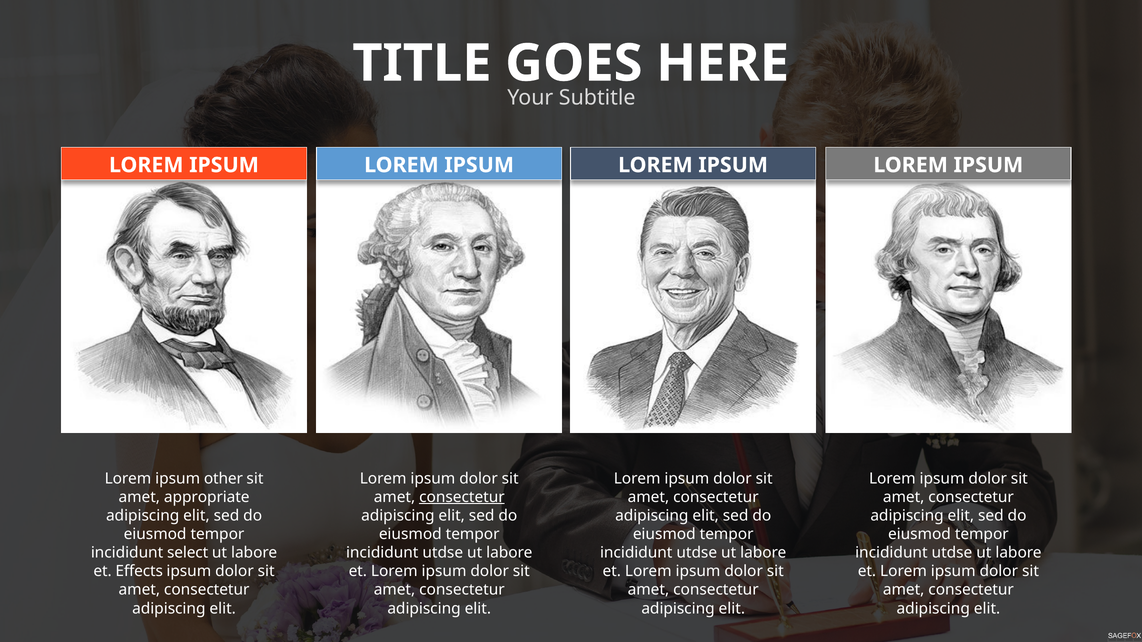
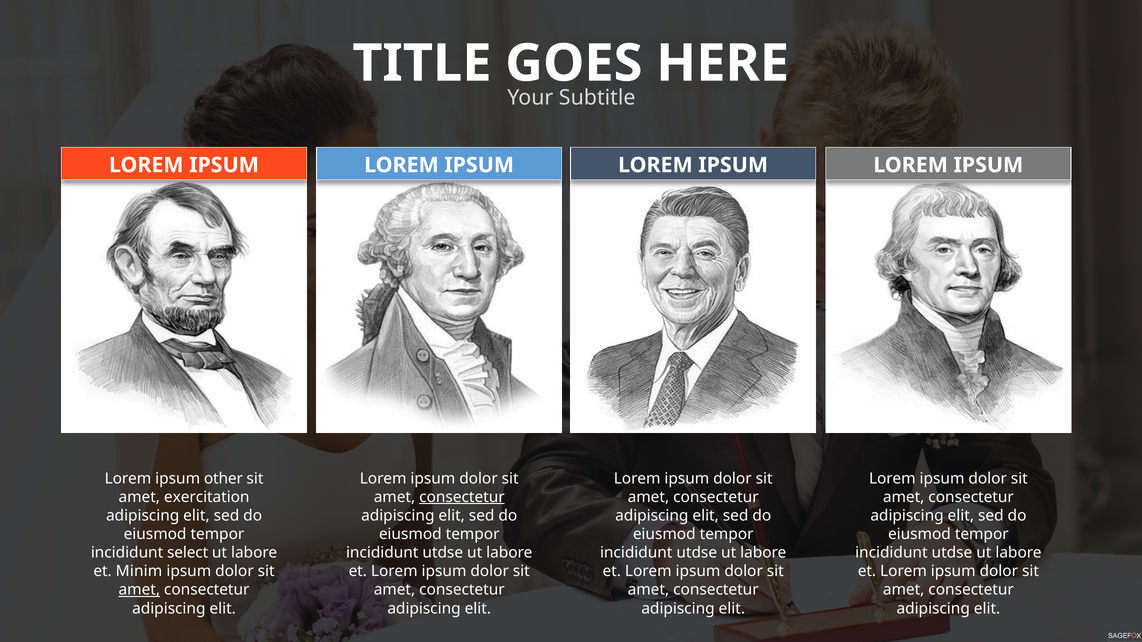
appropriate: appropriate -> exercitation
Effects: Effects -> Minim
amet at (139, 590) underline: none -> present
